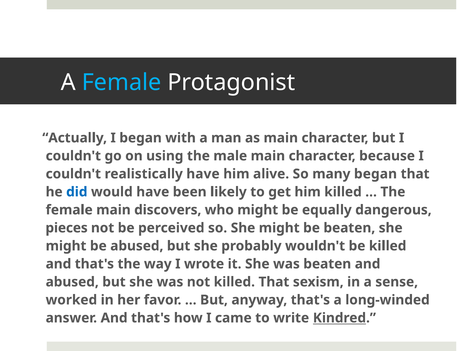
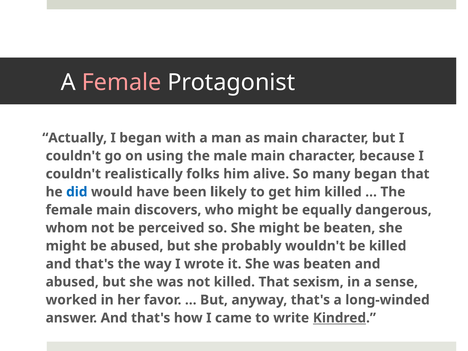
Female at (122, 83) colour: light blue -> pink
realistically have: have -> folks
pieces: pieces -> whom
